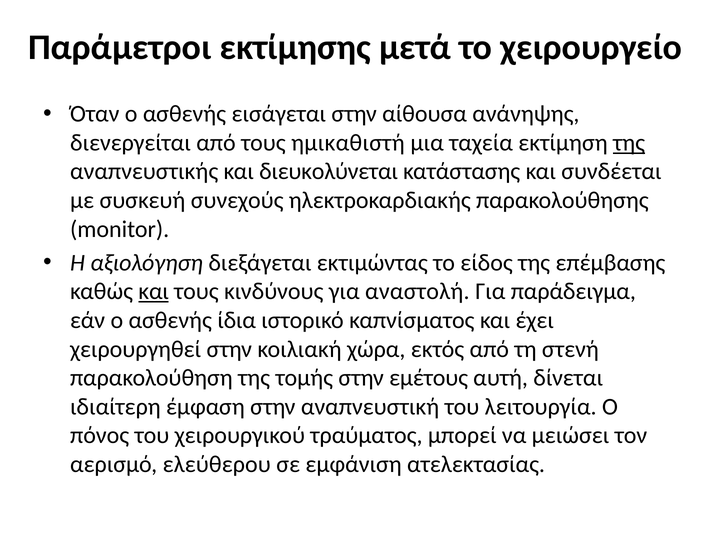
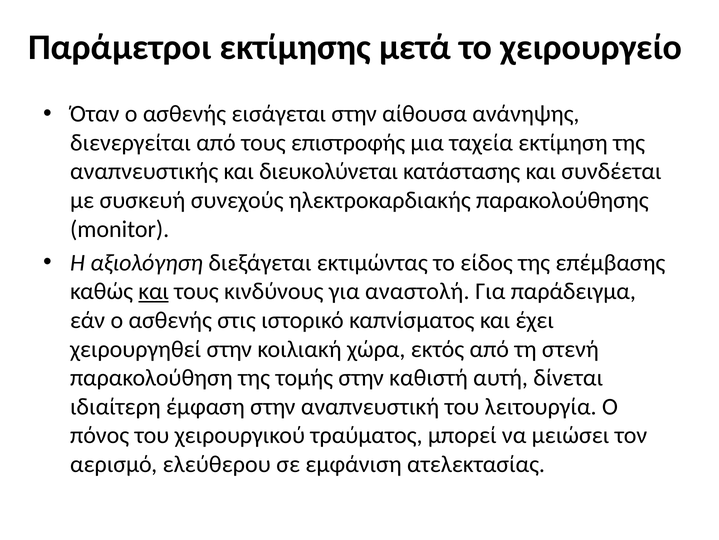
ημικαθιστή: ημικαθιστή -> επιστροφής
της at (629, 143) underline: present -> none
ίδια: ίδια -> στις
εμέτους: εμέτους -> καθιστή
